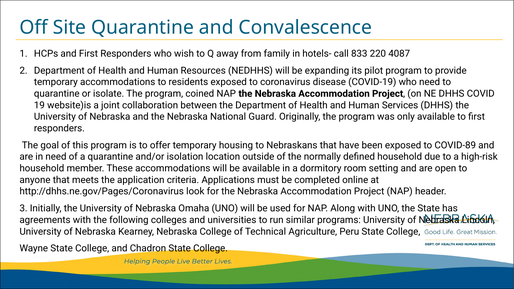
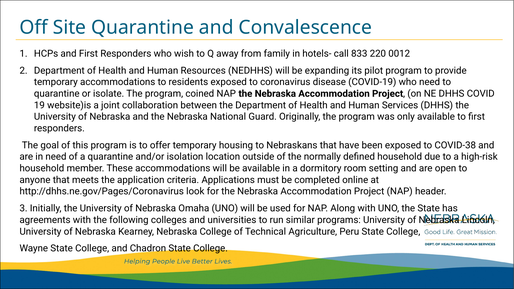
4087: 4087 -> 0012
COVID-89: COVID-89 -> COVID-38
